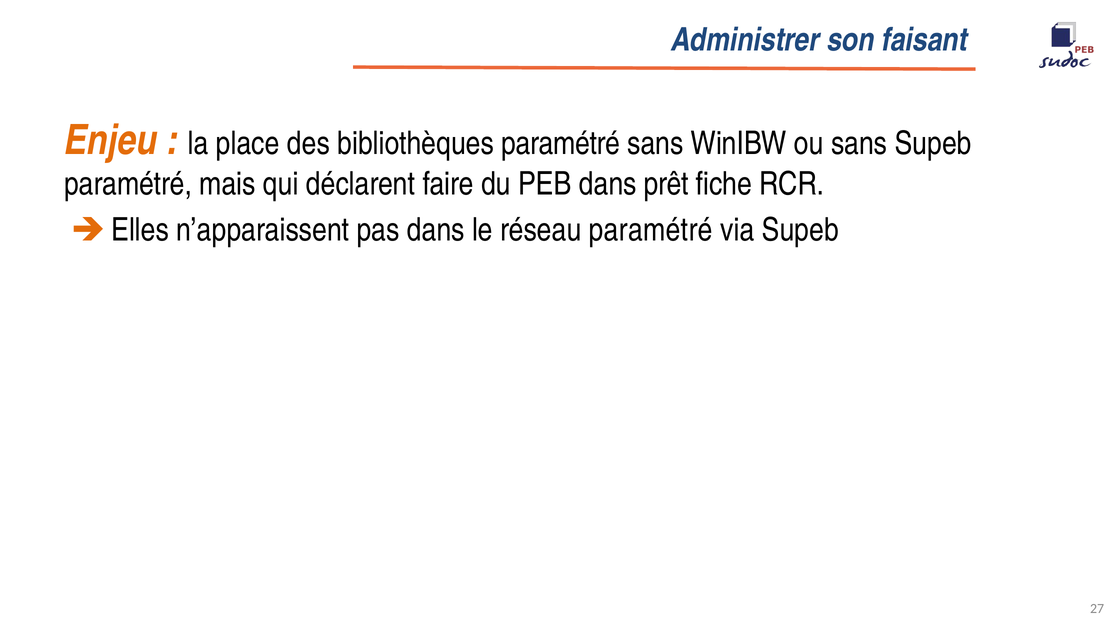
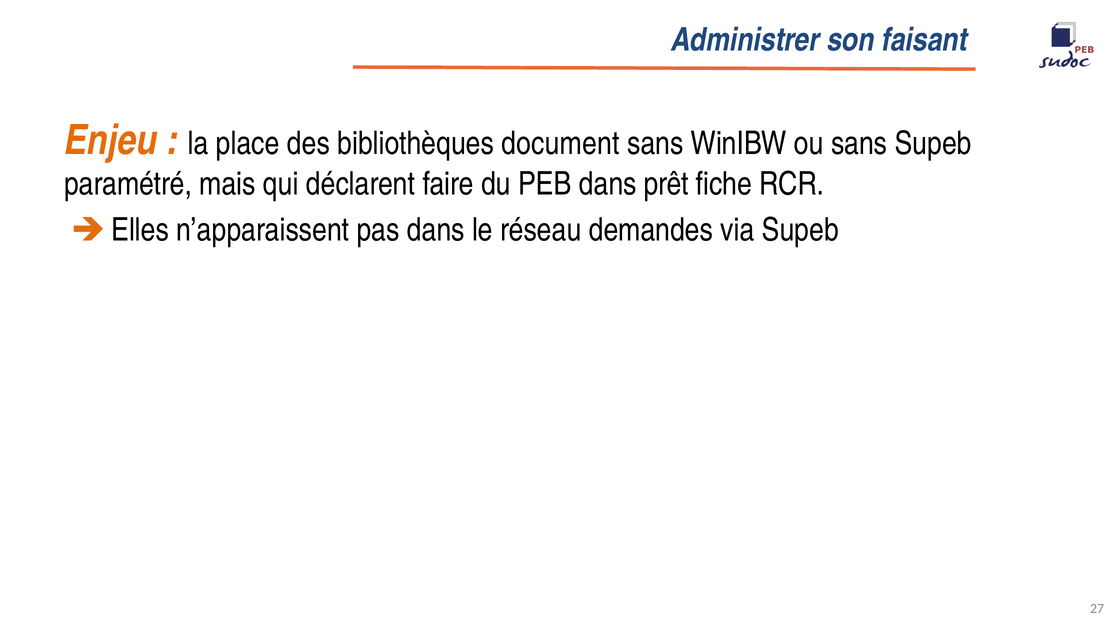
bibliothèques paramétré: paramétré -> document
réseau paramétré: paramétré -> demandes
